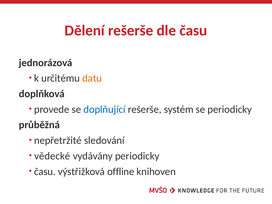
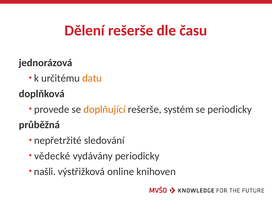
doplňující colour: blue -> orange
času at (45, 172): času -> našli
offline: offline -> online
